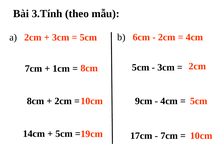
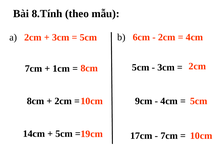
3.Tính: 3.Tính -> 8.Tính
